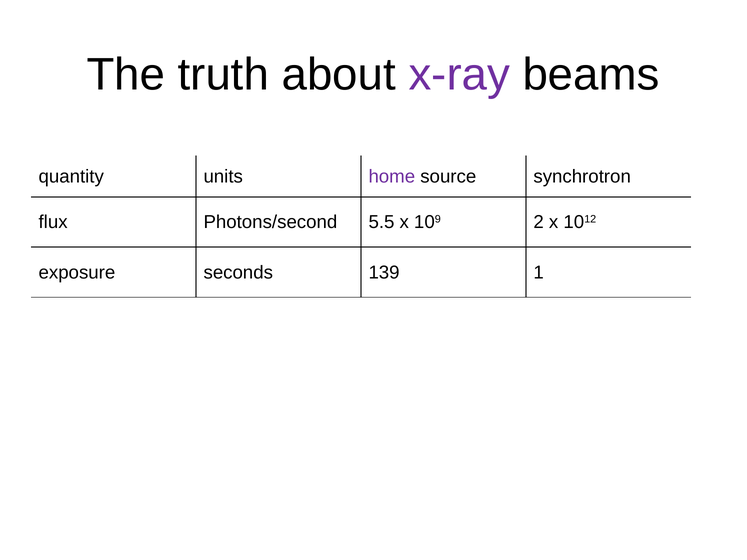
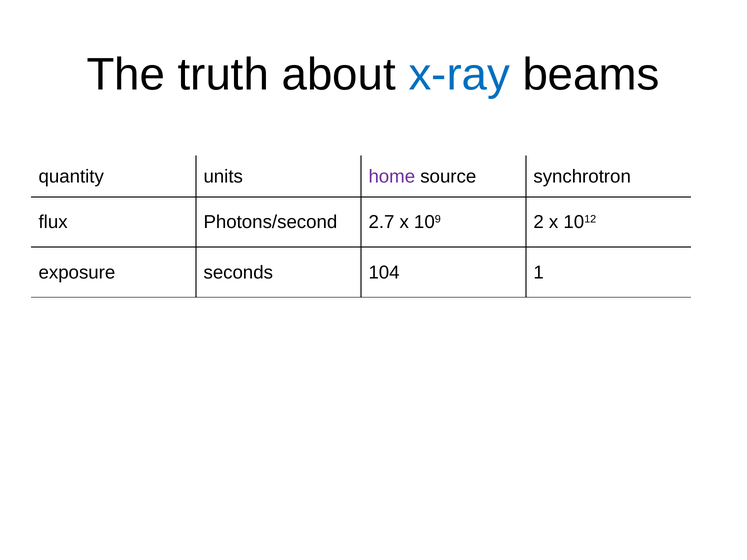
x-ray colour: purple -> blue
5.5: 5.5 -> 2.7
139: 139 -> 104
